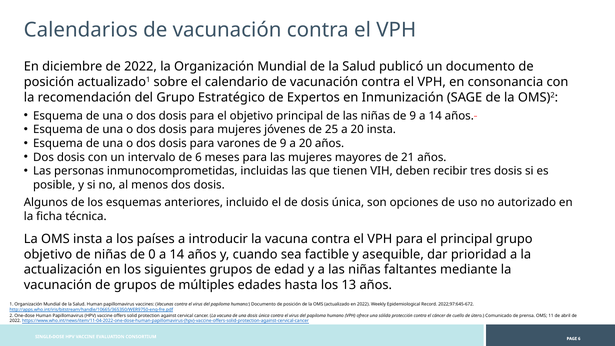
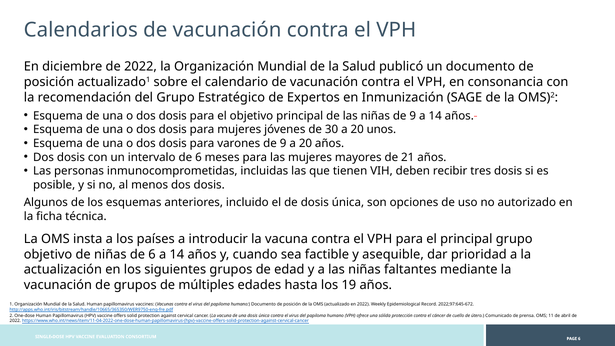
25: 25 -> 30
20 insta: insta -> unos
niñas de 0: 0 -> 6
13: 13 -> 19
